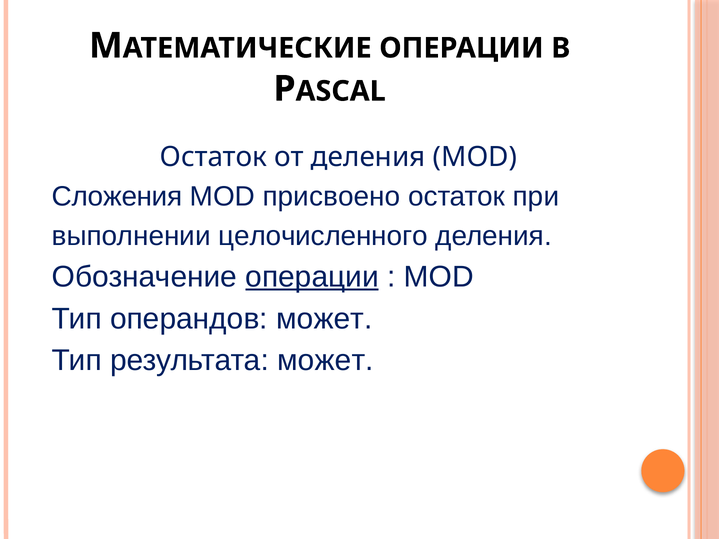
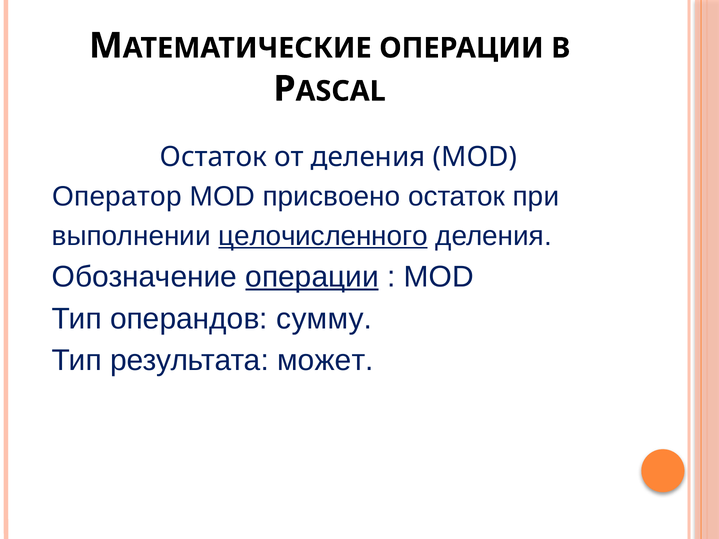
Сложения: Сложения -> Оператор
целочисленного underline: none -> present
операндов может: может -> сумму
